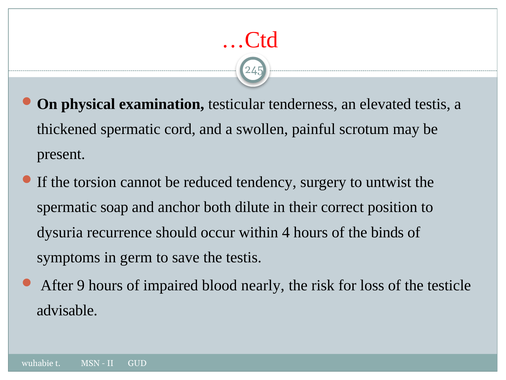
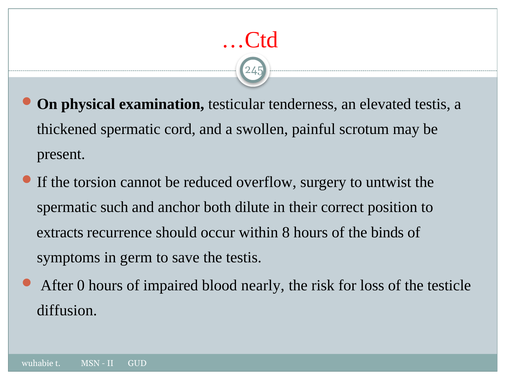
tendency: tendency -> overflow
soap: soap -> such
dysuria: dysuria -> extracts
4: 4 -> 8
9: 9 -> 0
advisable: advisable -> diffusion
